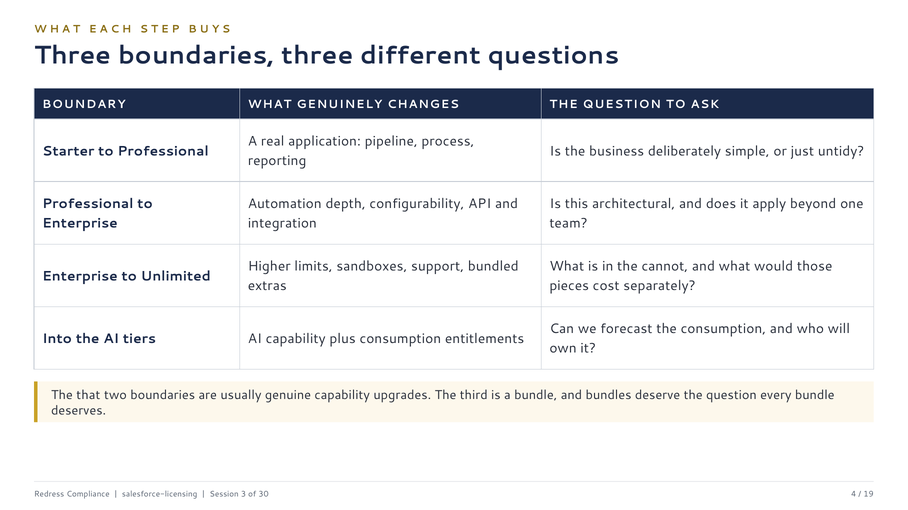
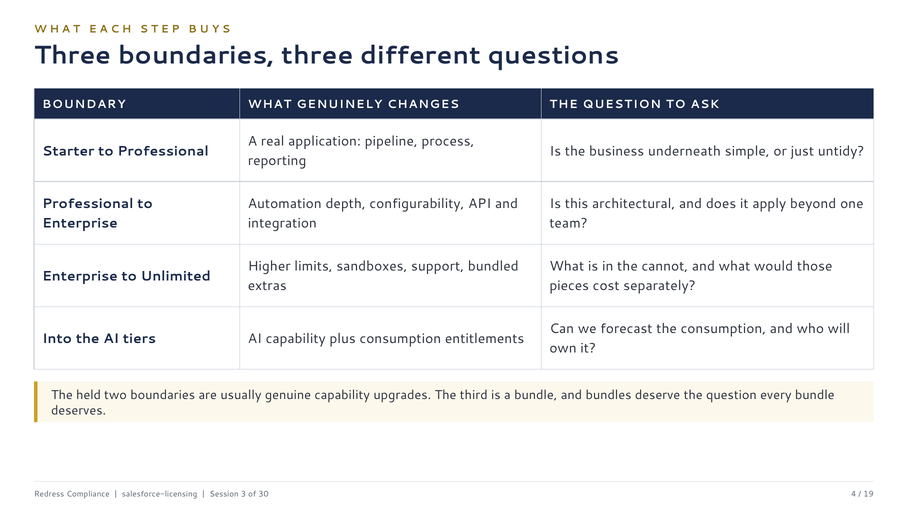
deliberately: deliberately -> underneath
that: that -> held
